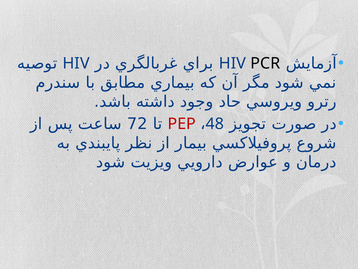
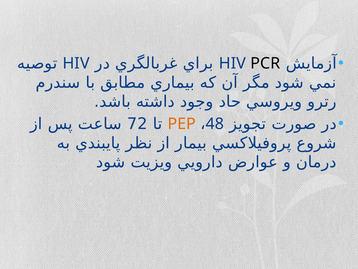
PEP colour: red -> orange
